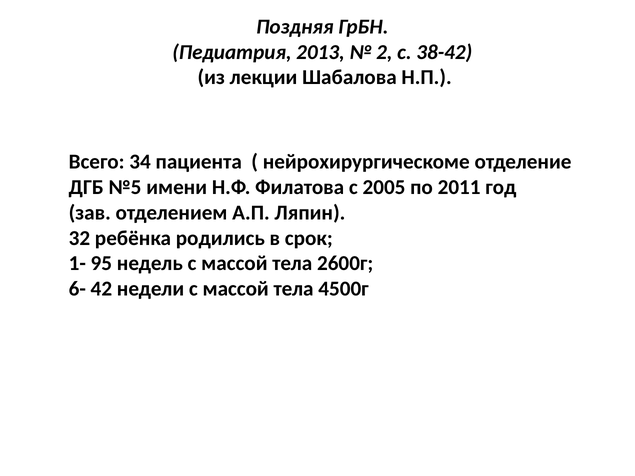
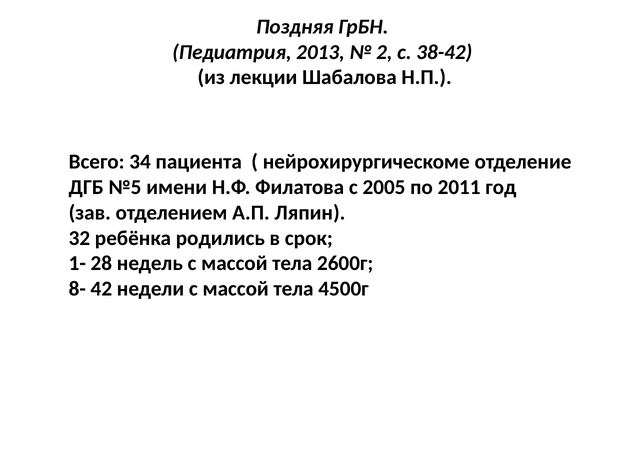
95: 95 -> 28
6-: 6- -> 8-
